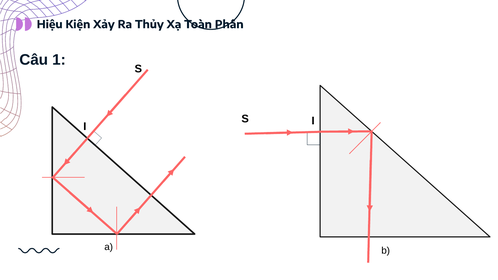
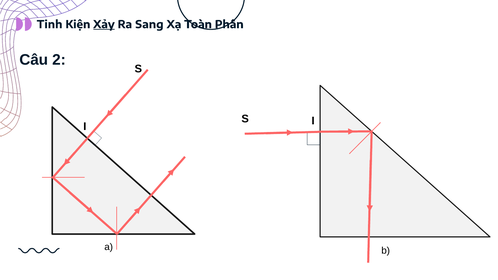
Hiệu: Hiệu -> Tinh
Xảy underline: none -> present
Thủy: Thủy -> Sang
1: 1 -> 2
